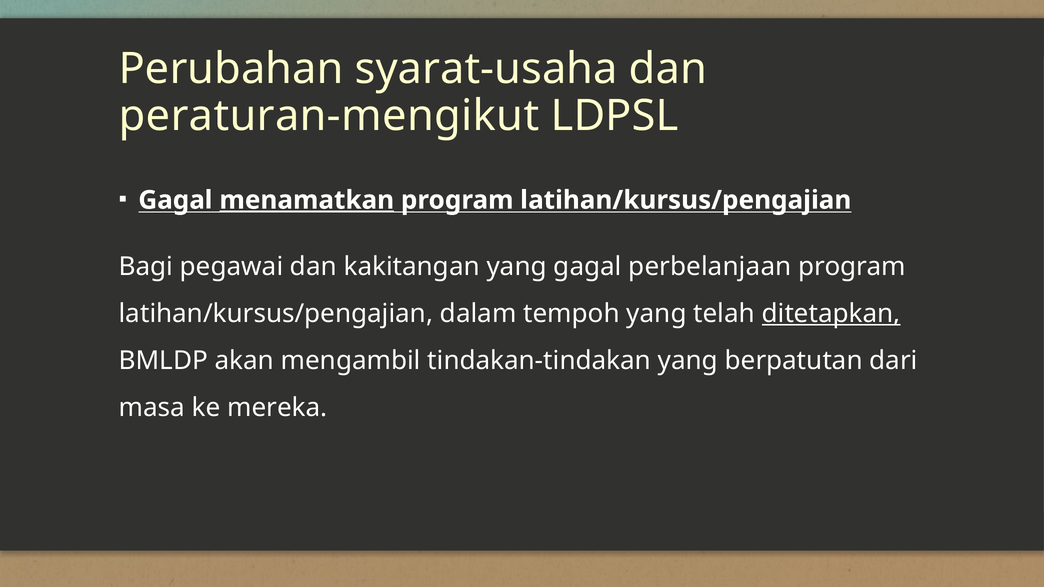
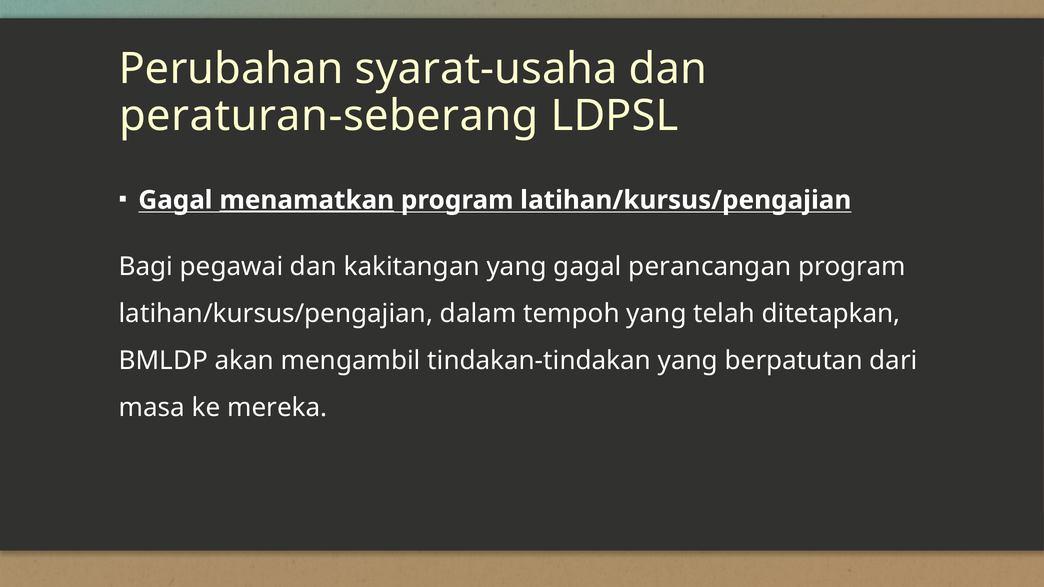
peraturan-mengikut: peraturan-mengikut -> peraturan-seberang
perbelanjaan: perbelanjaan -> perancangan
ditetapkan underline: present -> none
